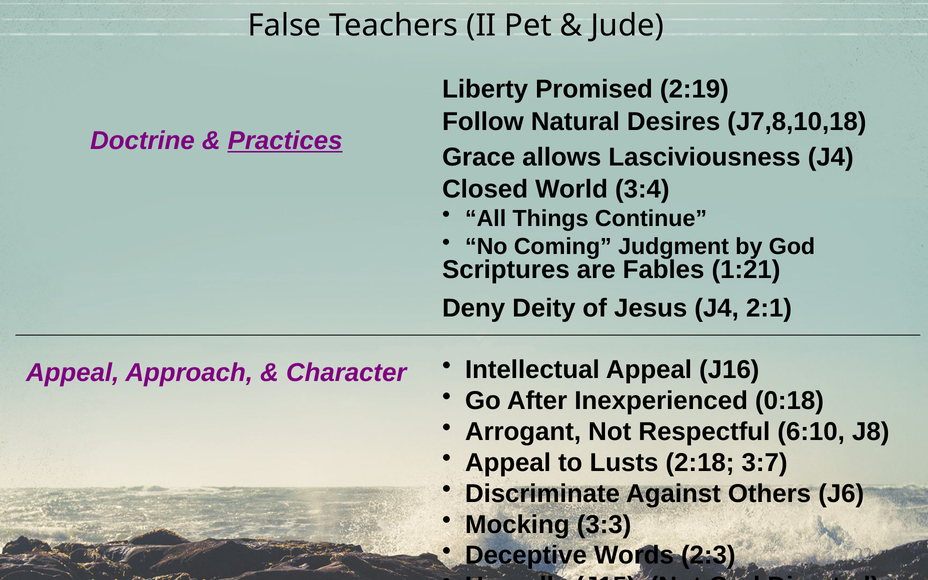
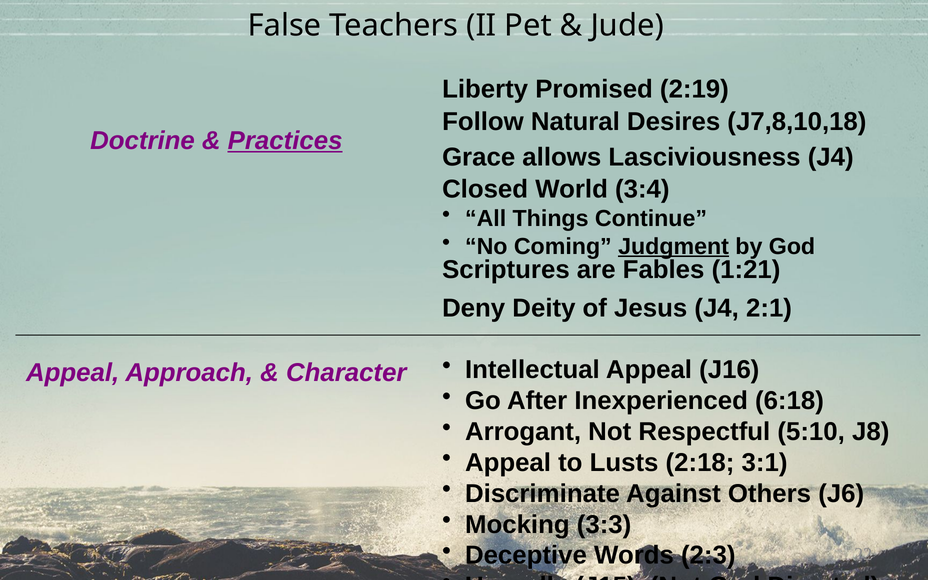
Judgment underline: none -> present
0:18: 0:18 -> 6:18
6:10: 6:10 -> 5:10
3:7: 3:7 -> 3:1
